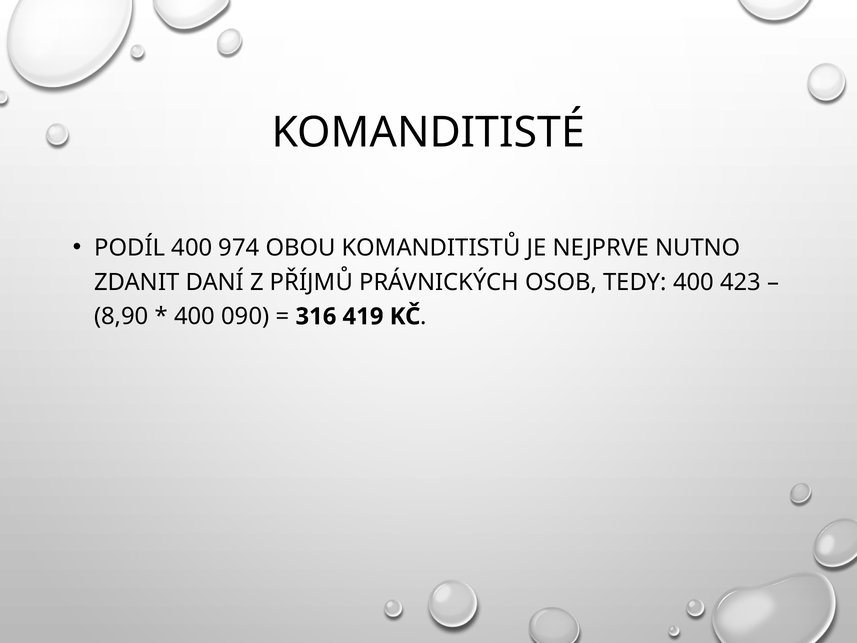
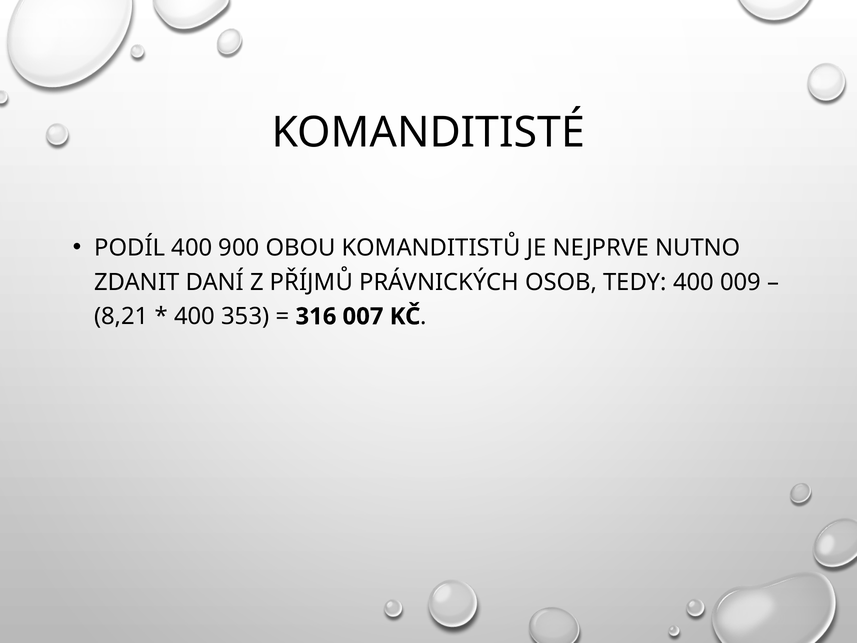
974: 974 -> 900
423: 423 -> 009
8,90: 8,90 -> 8,21
090: 090 -> 353
419: 419 -> 007
